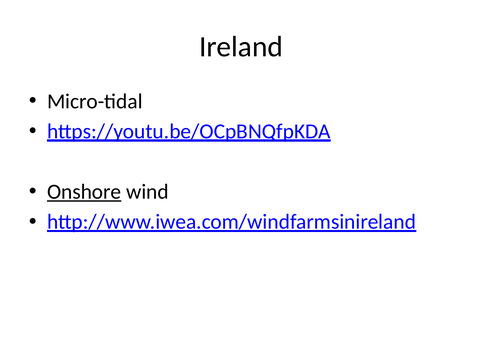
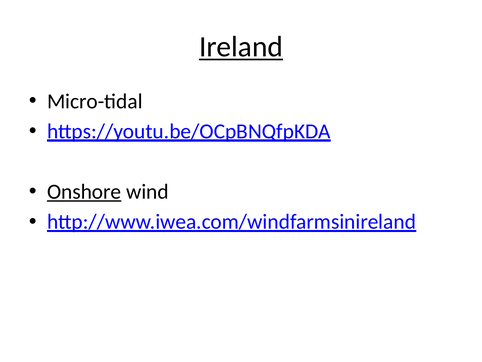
Ireland underline: none -> present
